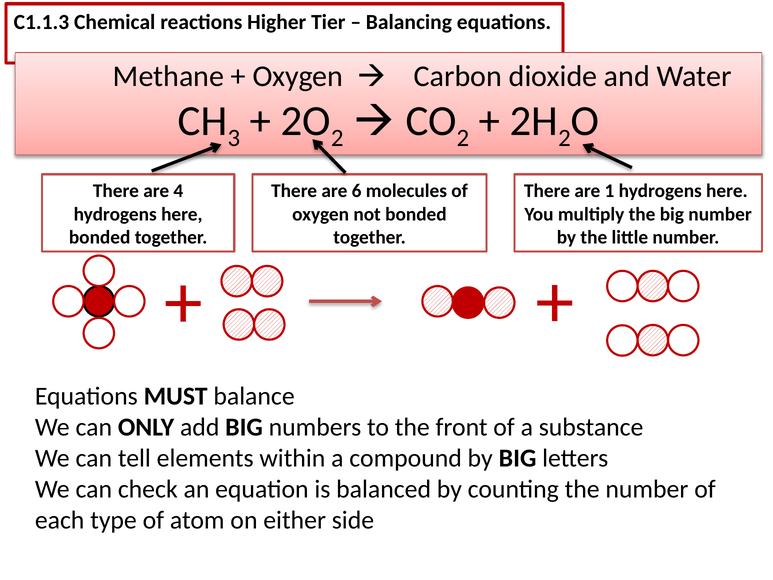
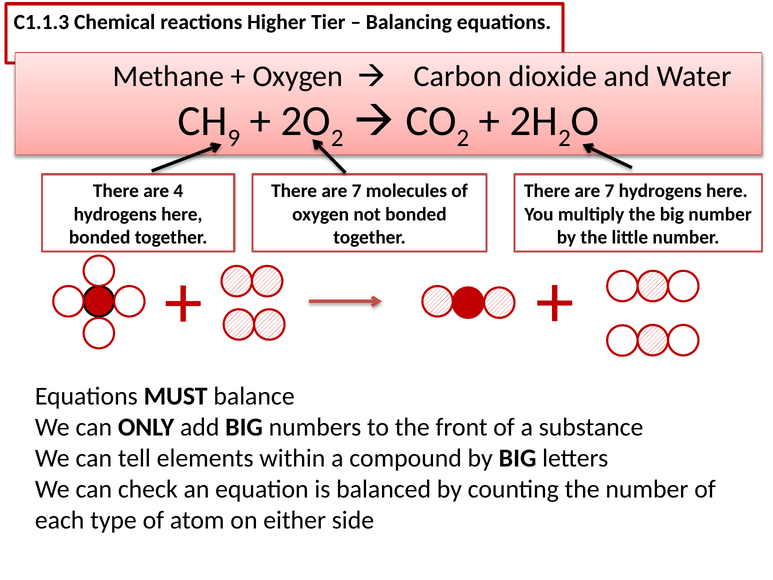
3: 3 -> 9
6 at (357, 191): 6 -> 7
1 at (609, 191): 1 -> 7
